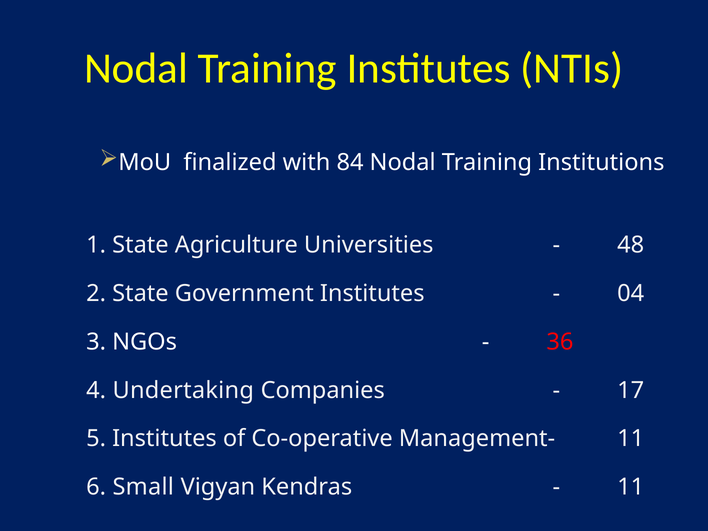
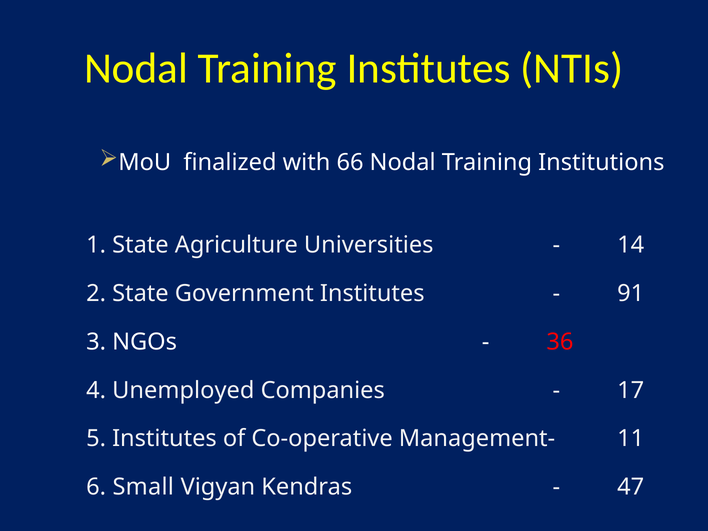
84: 84 -> 66
48: 48 -> 14
04: 04 -> 91
Undertaking: Undertaking -> Unemployed
11 at (631, 487): 11 -> 47
